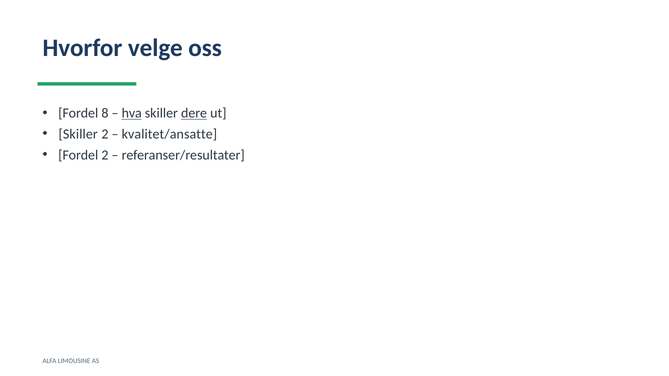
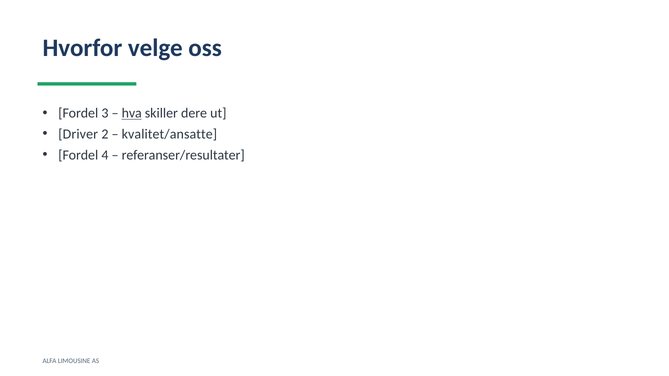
8: 8 -> 3
dere underline: present -> none
Skiller at (78, 134): Skiller -> Driver
Fordel 2: 2 -> 4
